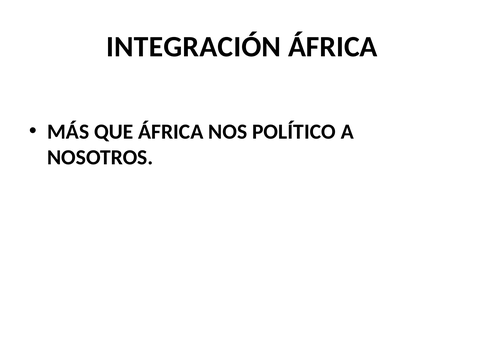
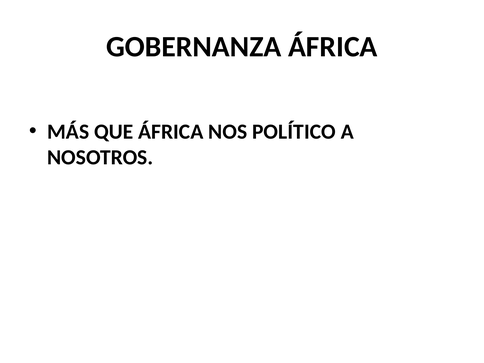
INTEGRACIÓN: INTEGRACIÓN -> GOBERNANZA
